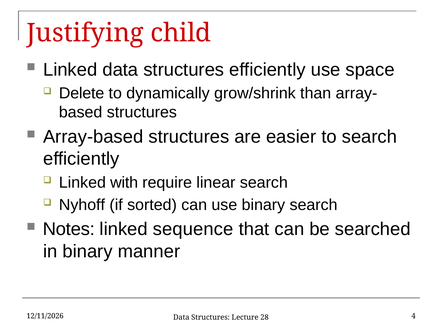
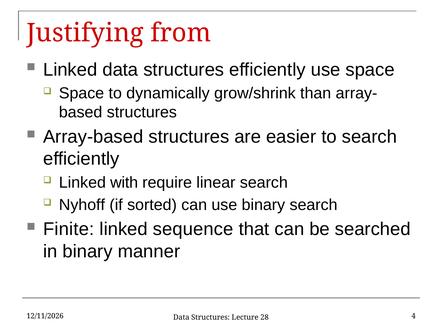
child: child -> from
Delete at (82, 93): Delete -> Space
Notes: Notes -> Finite
